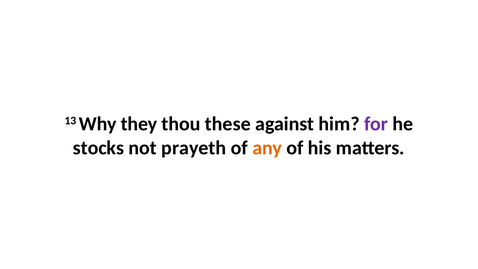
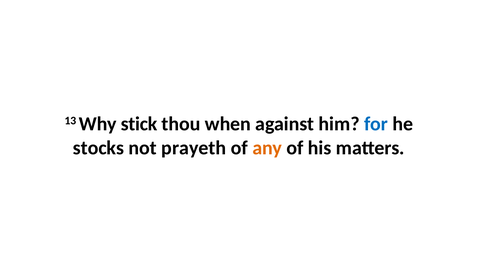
they: they -> stick
these: these -> when
for colour: purple -> blue
